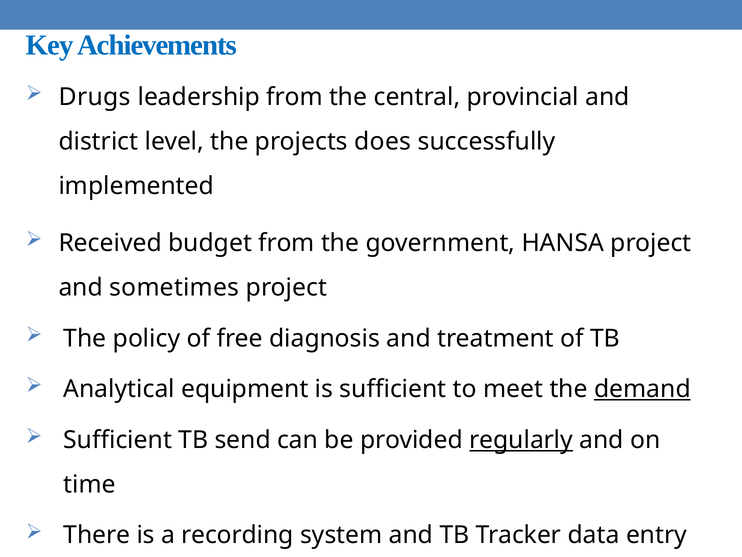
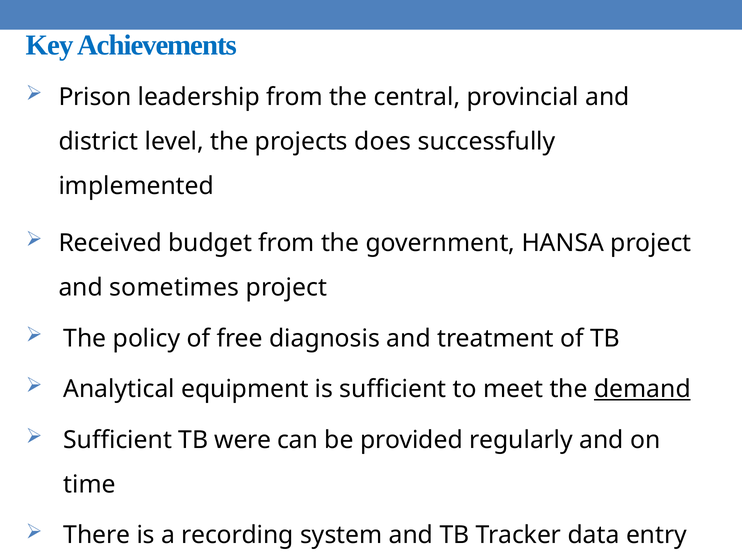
Drugs: Drugs -> Prison
send: send -> were
regularly underline: present -> none
